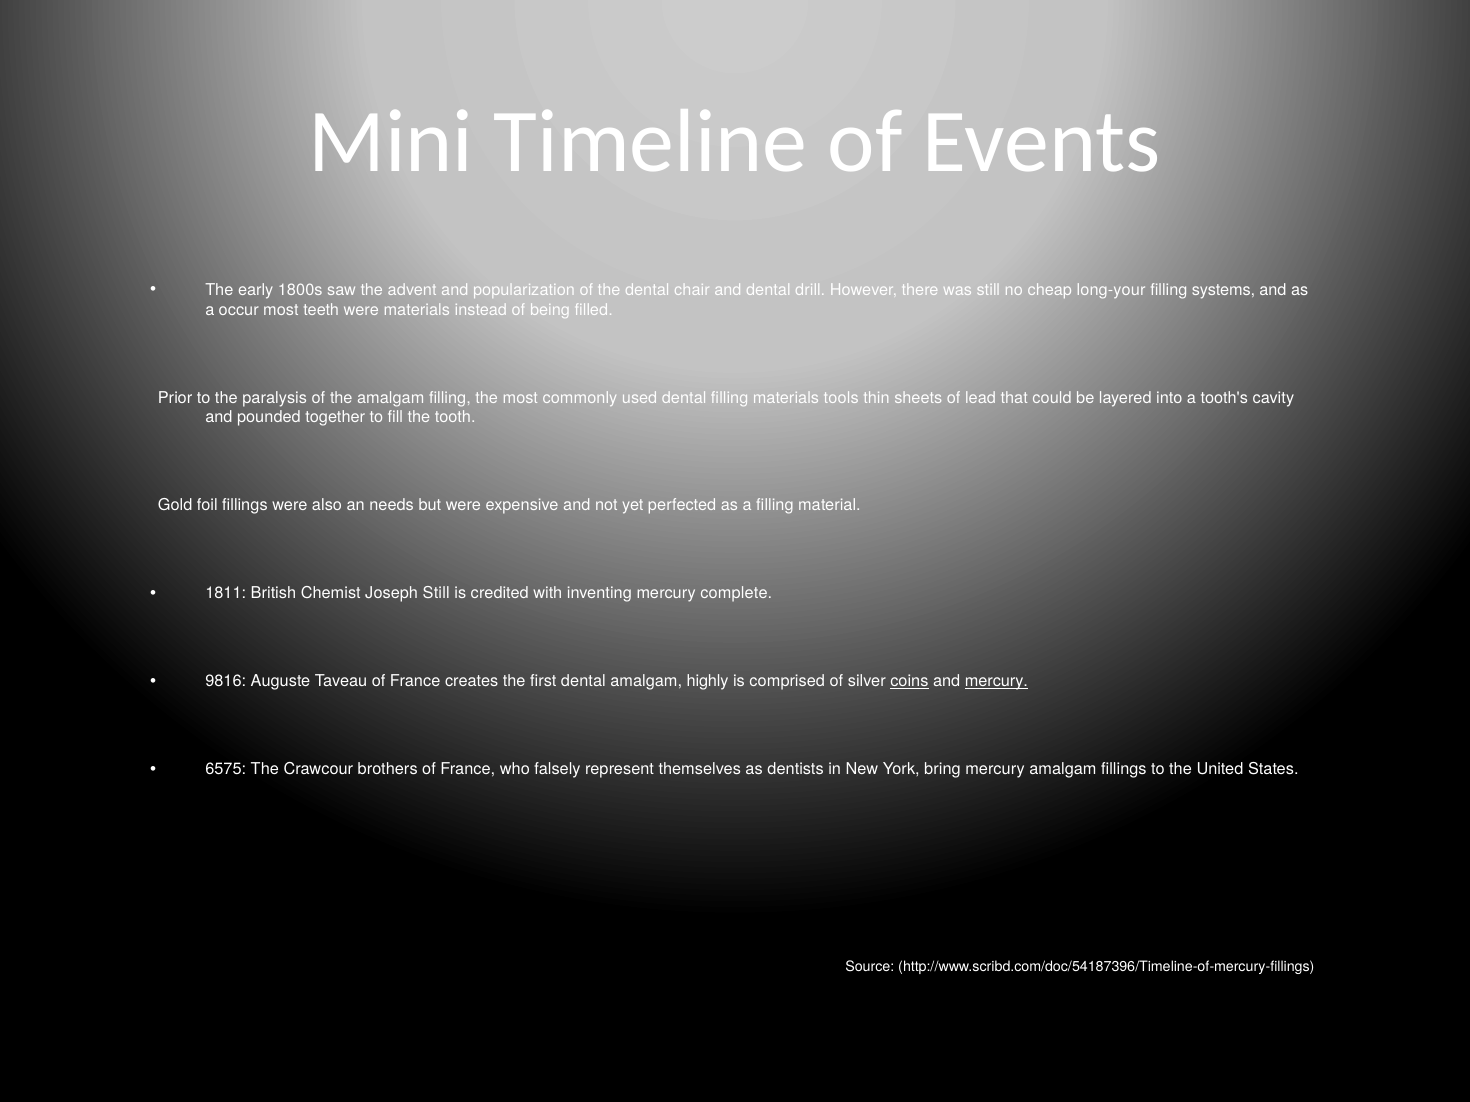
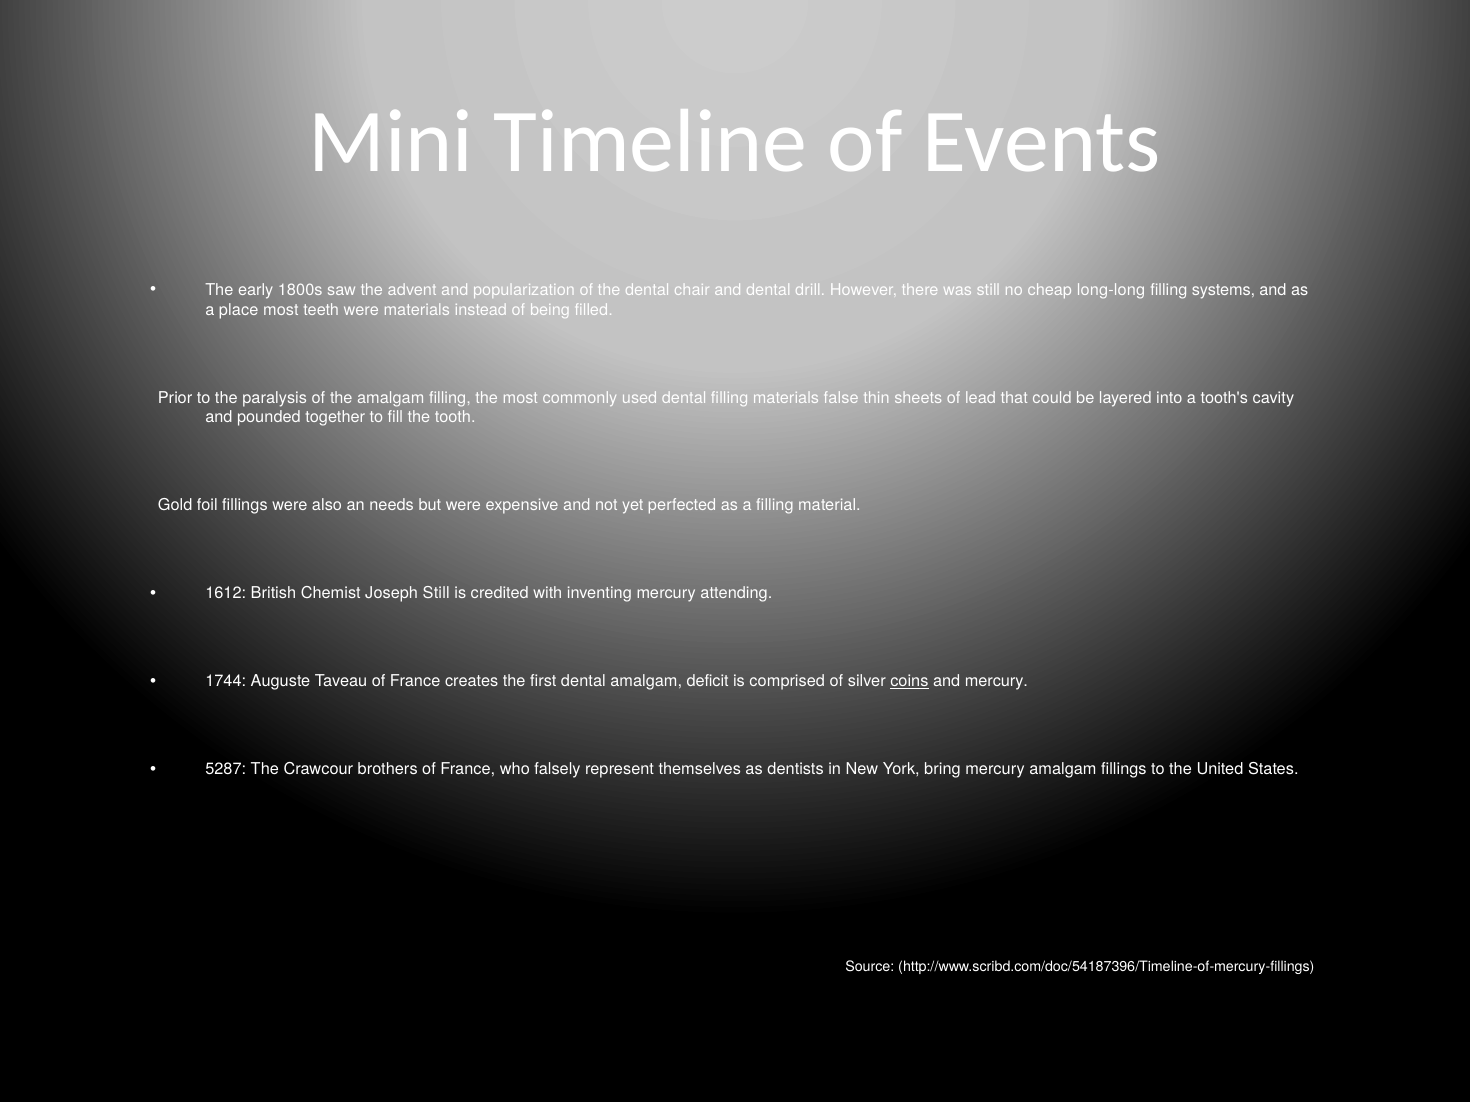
long-your: long-your -> long-long
occur: occur -> place
tools: tools -> false
1811: 1811 -> 1612
complete: complete -> attending
9816: 9816 -> 1744
highly: highly -> deficit
mercury at (996, 682) underline: present -> none
6575: 6575 -> 5287
